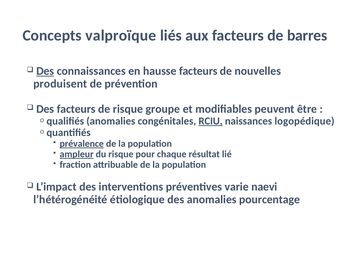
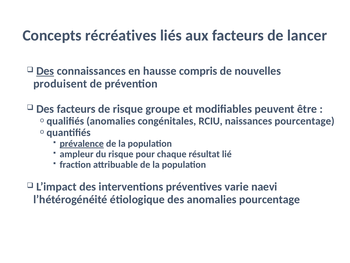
valproïque: valproïque -> récréatives
barres: barres -> lancer
hausse facteurs: facteurs -> compris
RCIU underline: present -> none
naissances logopédique: logopédique -> pourcentage
ampleur underline: present -> none
